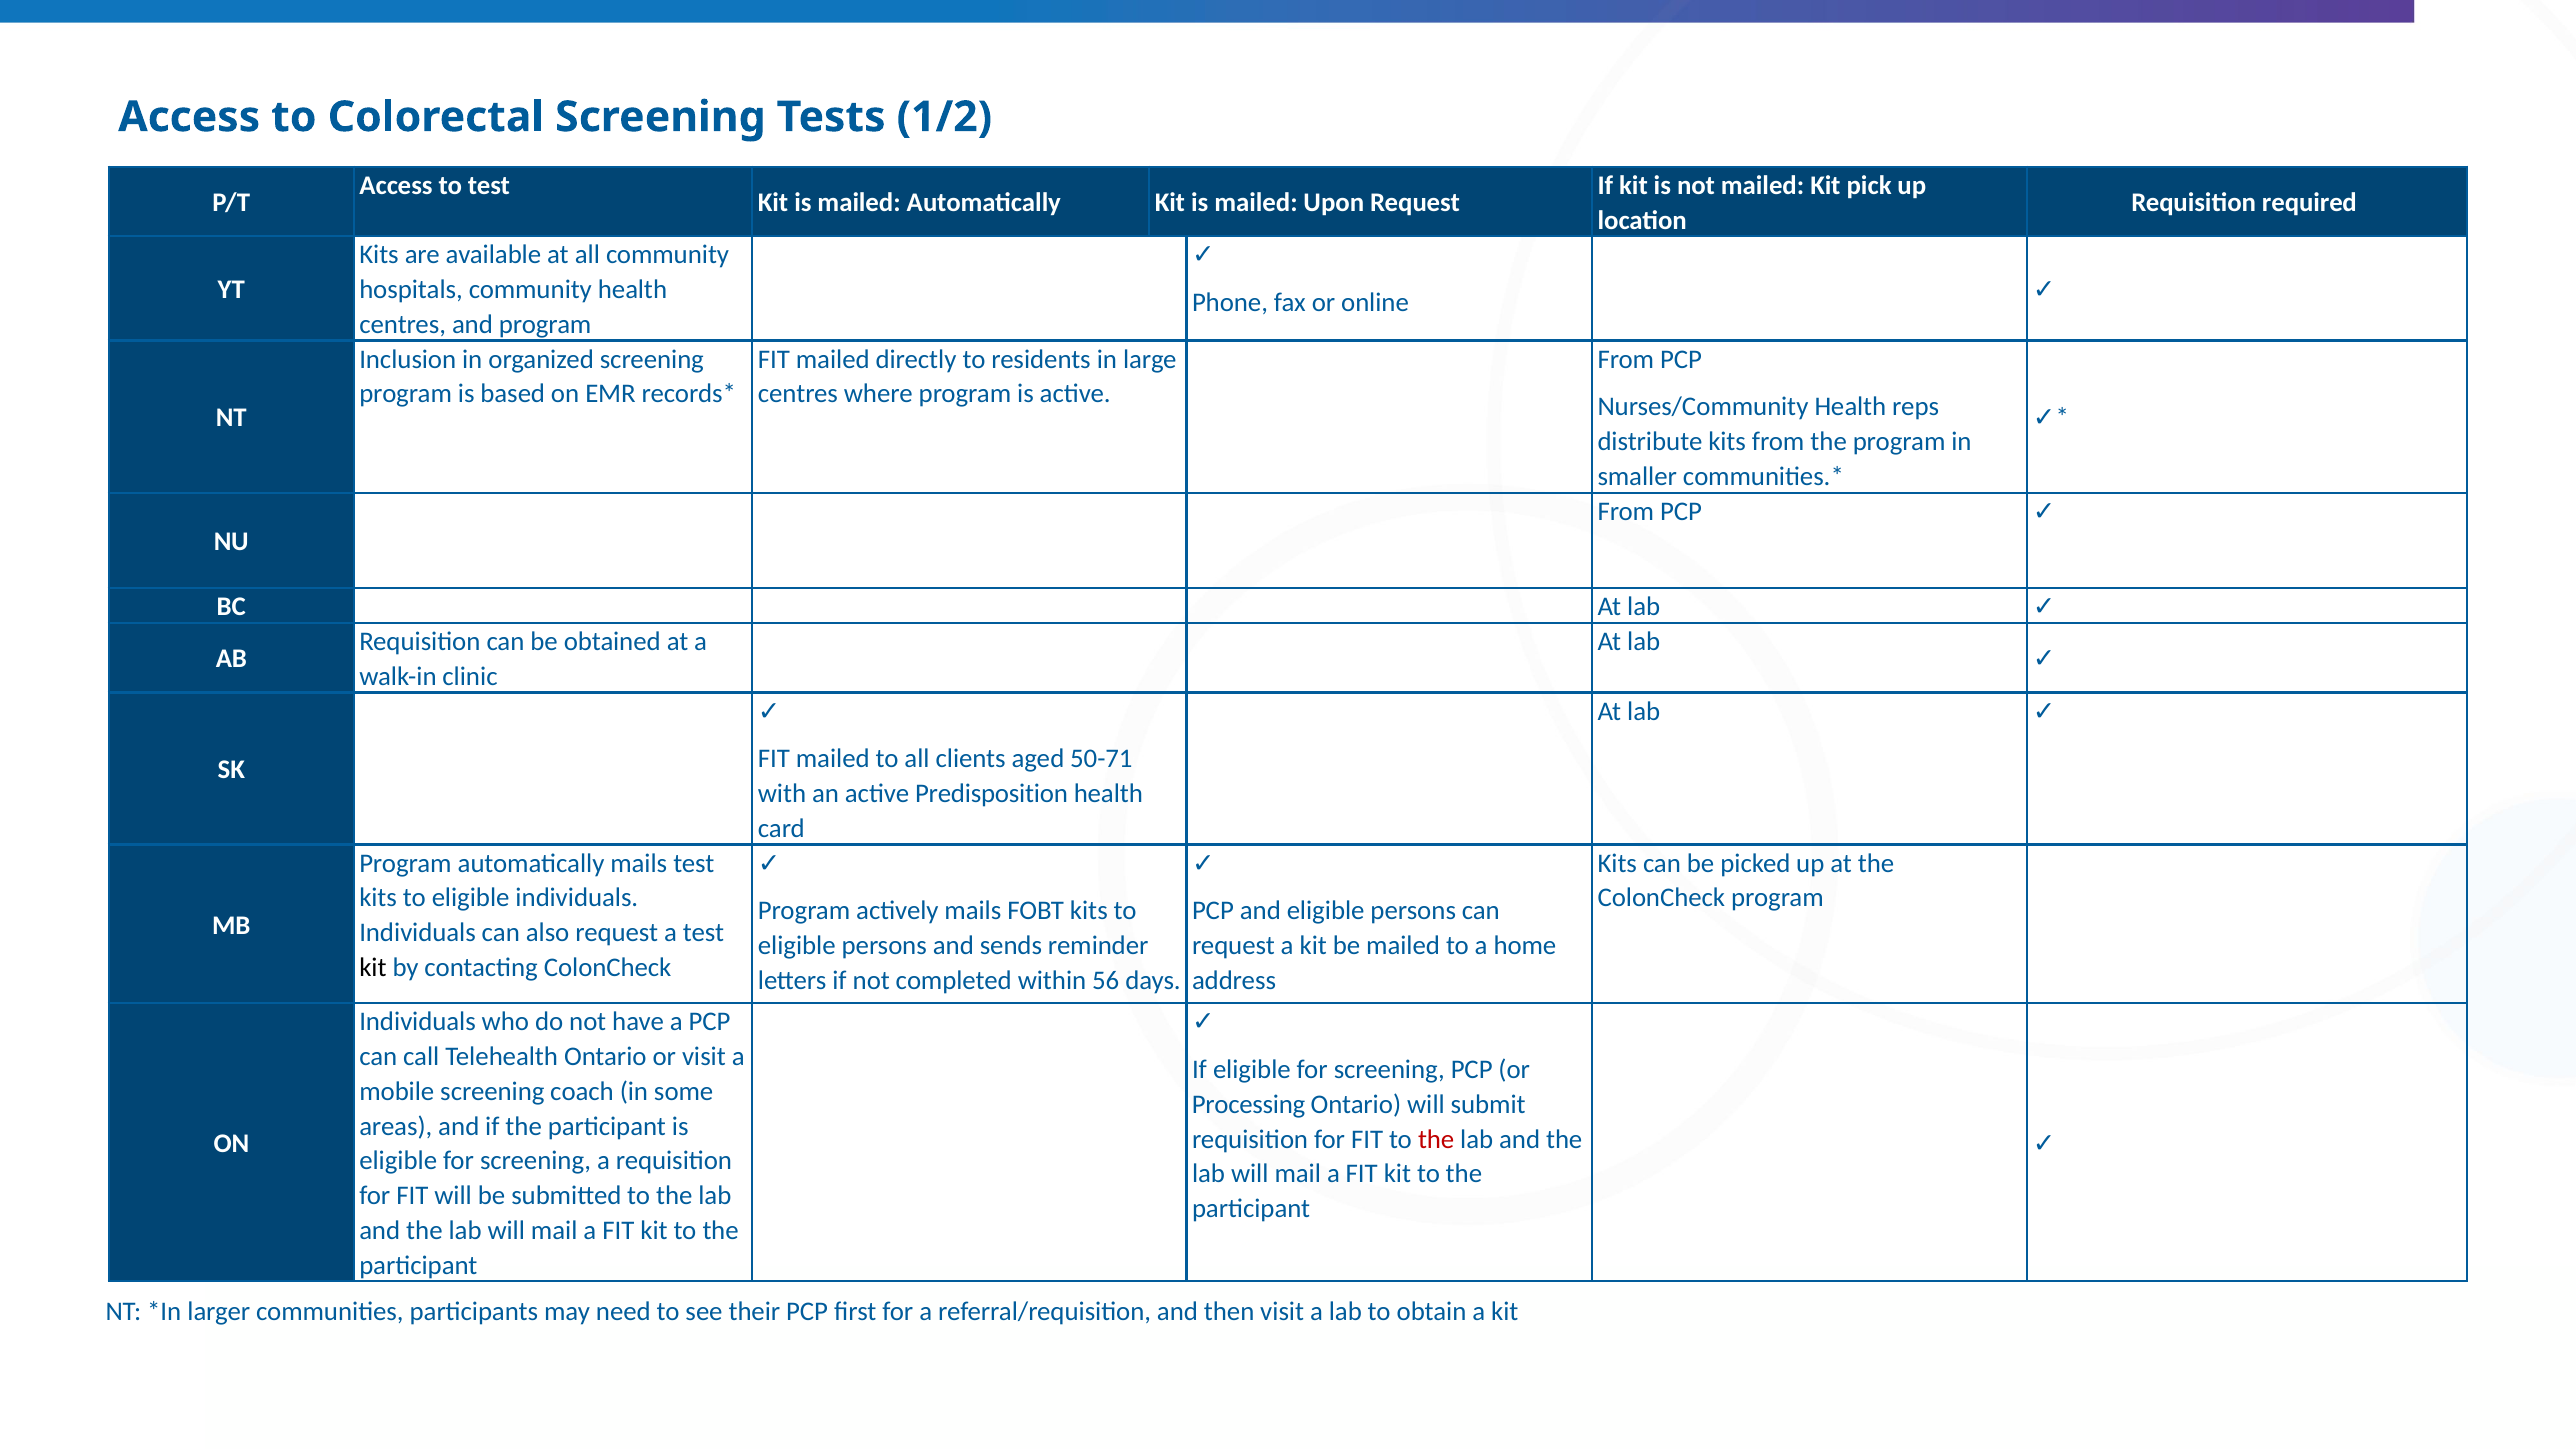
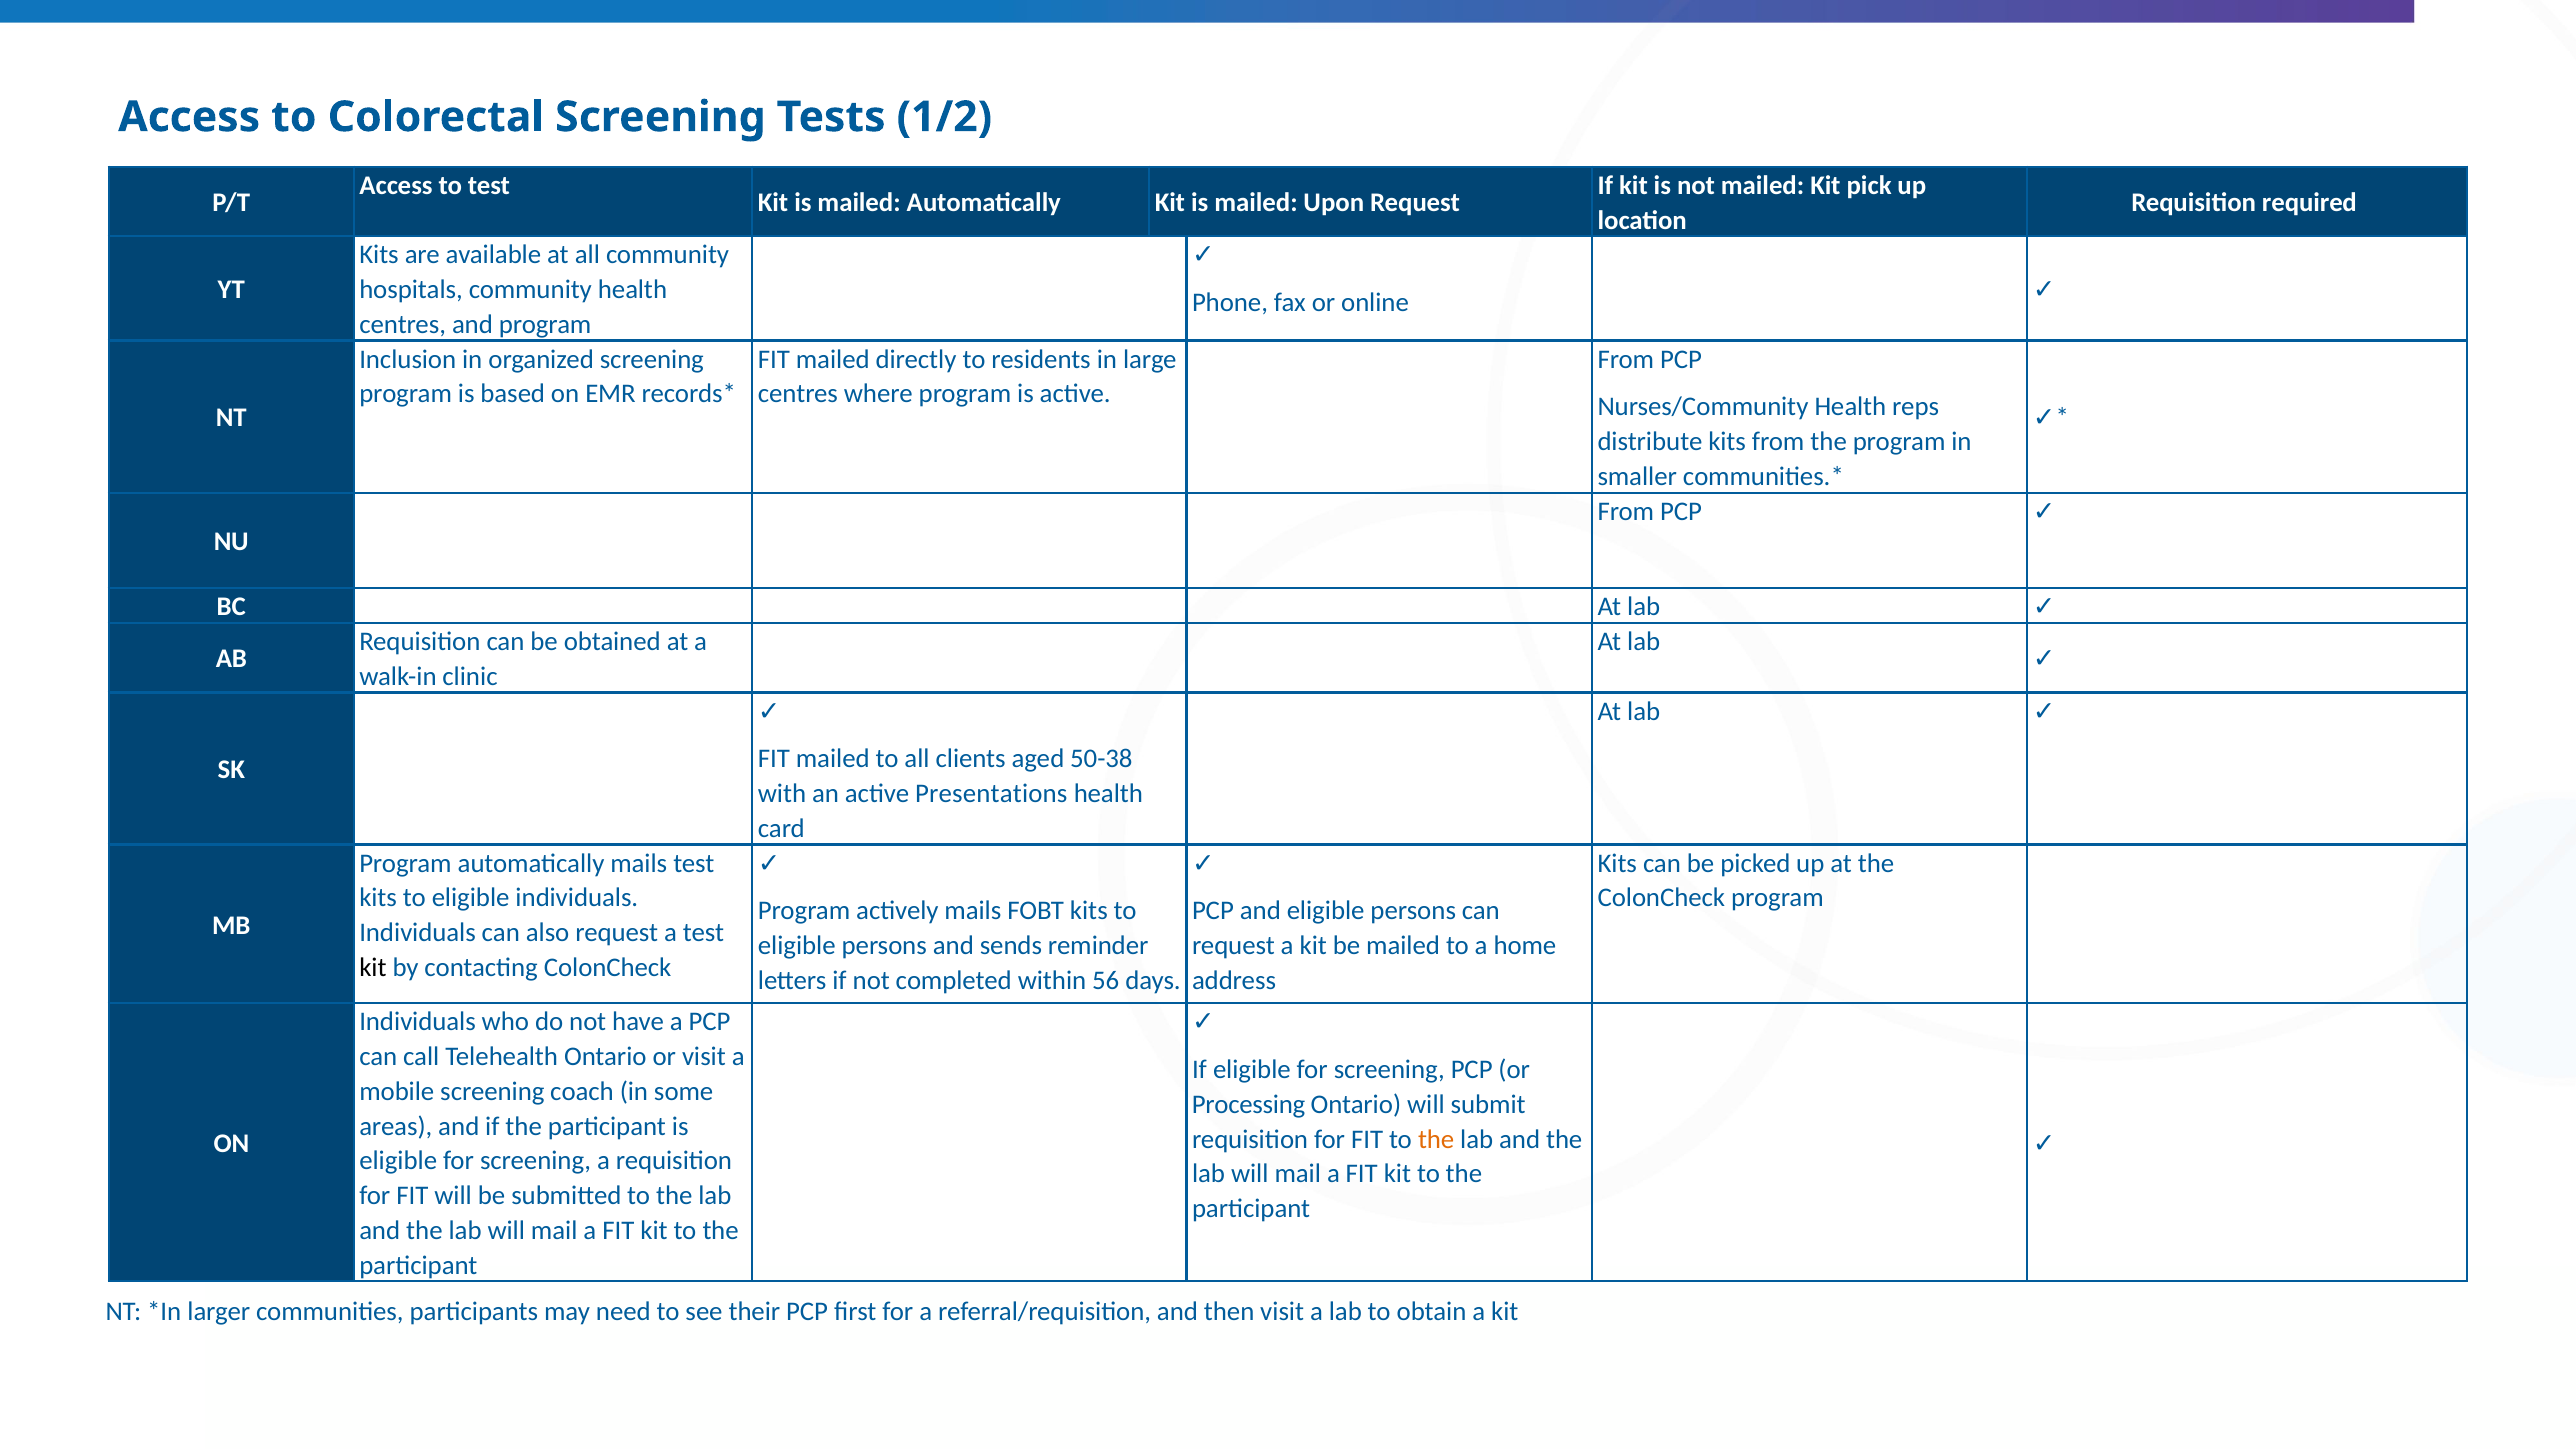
50-71: 50-71 -> 50-38
Predisposition: Predisposition -> Presentations
the at (1436, 1139) colour: red -> orange
